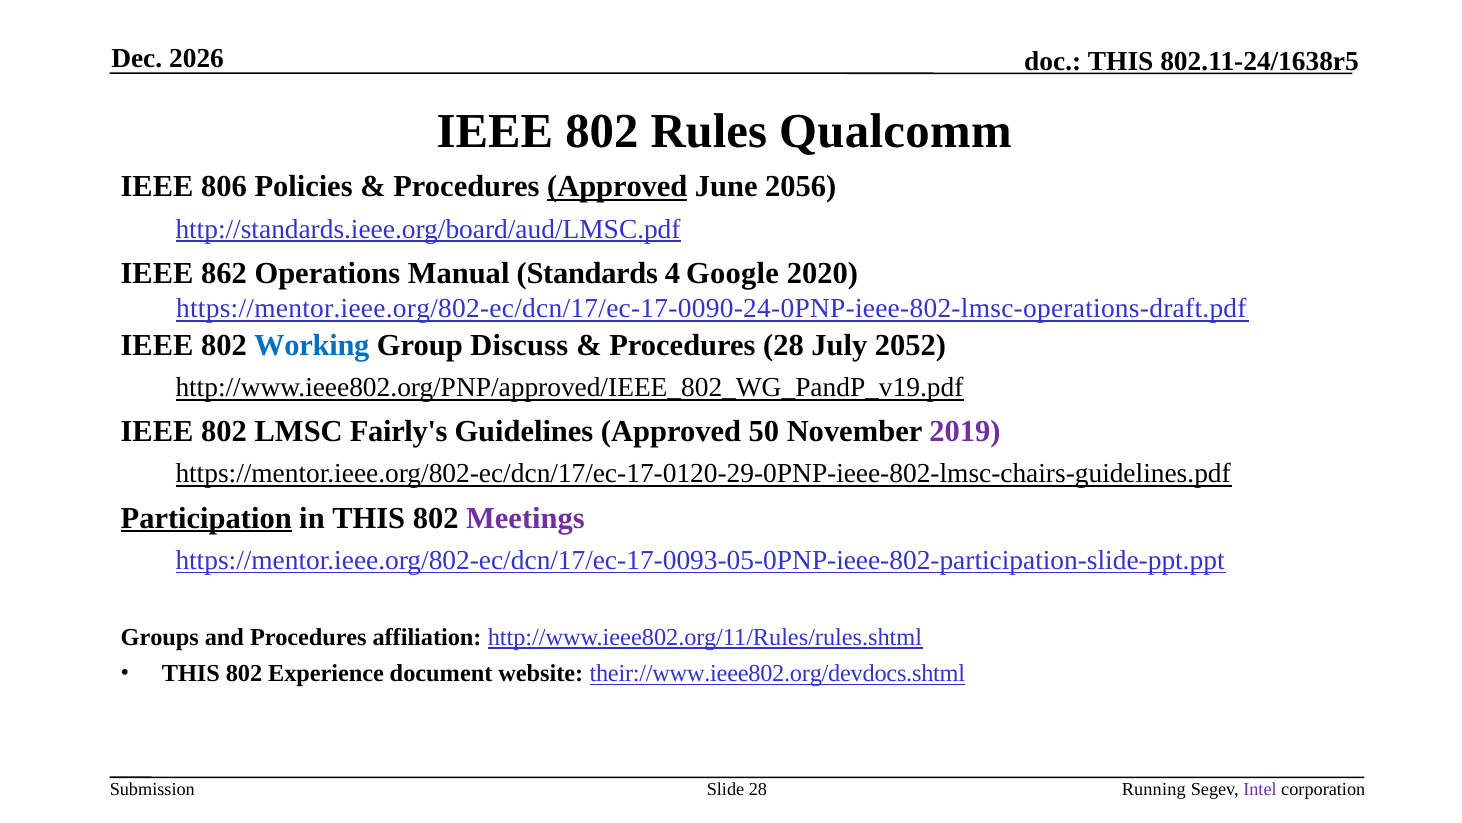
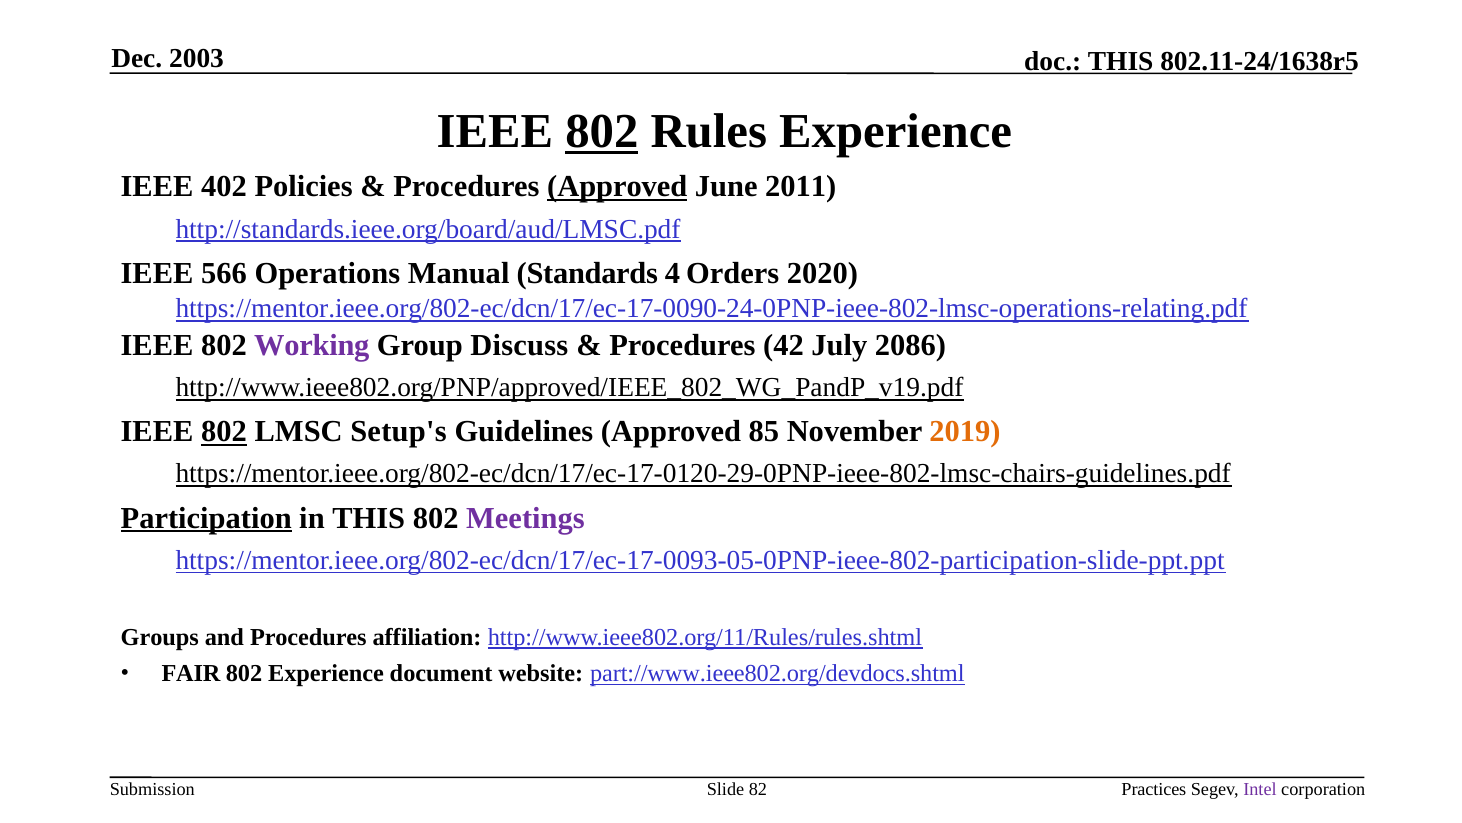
2026: 2026 -> 2003
802 at (602, 131) underline: none -> present
Rules Qualcomm: Qualcomm -> Experience
806: 806 -> 402
2056: 2056 -> 2011
862: 862 -> 566
Google: Google -> Orders
https://mentor.ieee.org/802-ec/dcn/17/ec-17-0090-24-0PNP-ieee-802-lmsc-operations-draft.pdf: https://mentor.ieee.org/802-ec/dcn/17/ec-17-0090-24-0PNP-ieee-802-lmsc-operations-draft.pdf -> https://mentor.ieee.org/802-ec/dcn/17/ec-17-0090-24-0PNP-ieee-802-lmsc-operations-relating.pdf
Working colour: blue -> purple
Procedures 28: 28 -> 42
2052: 2052 -> 2086
802 at (224, 431) underline: none -> present
Fairly's: Fairly's -> Setup's
50: 50 -> 85
2019 colour: purple -> orange
THIS at (191, 673): THIS -> FAIR
their://www.ieee802.org/devdocs.shtml: their://www.ieee802.org/devdocs.shtml -> part://www.ieee802.org/devdocs.shtml
Slide 28: 28 -> 82
Running: Running -> Practices
